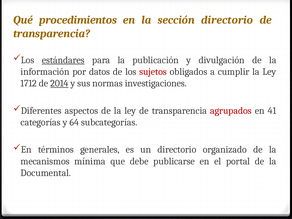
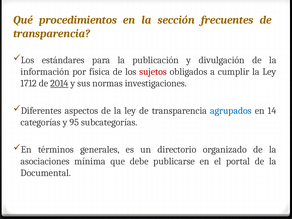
sección directorio: directorio -> frecuentes
estándares underline: present -> none
datos: datos -> física
agrupados colour: red -> blue
41: 41 -> 14
64: 64 -> 95
mecanismos: mecanismos -> asociaciones
